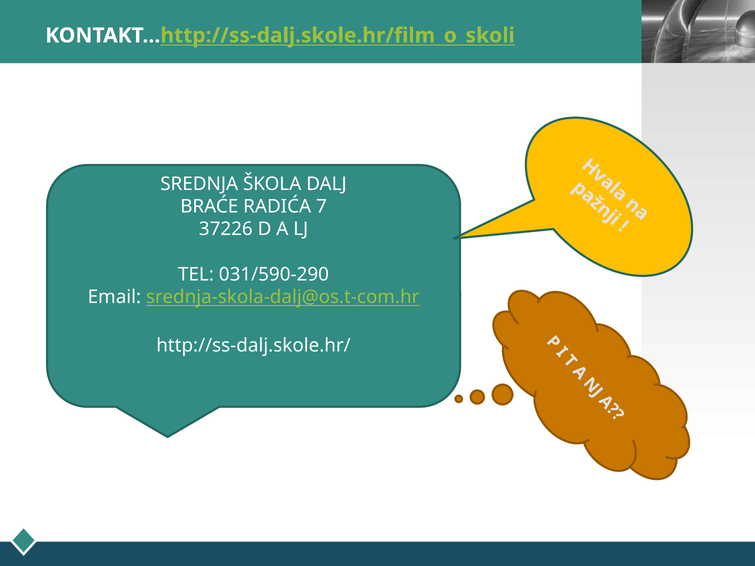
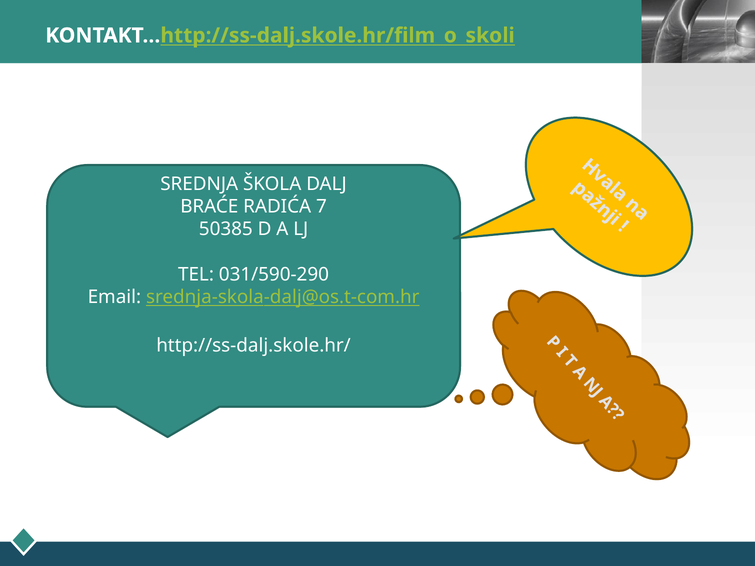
37226: 37226 -> 50385
